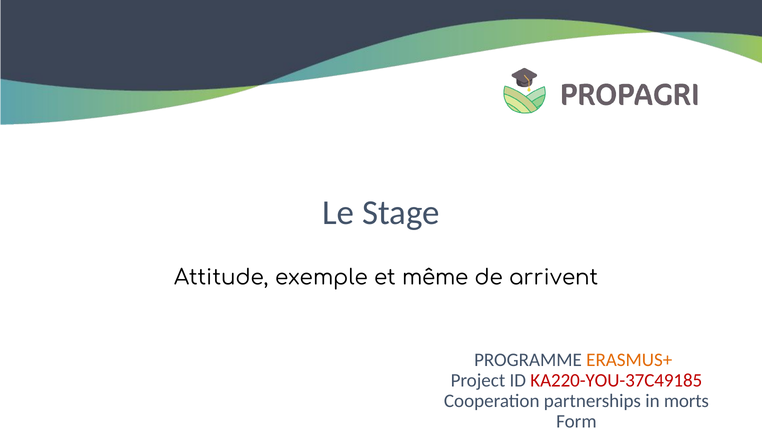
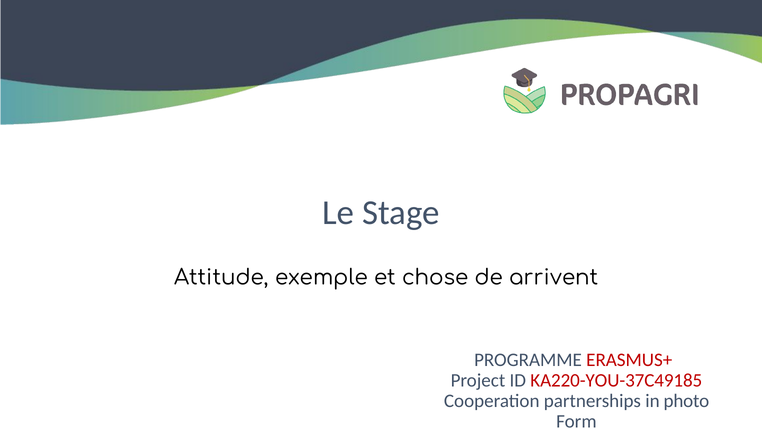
même: même -> chose
ERASMUS+ colour: orange -> red
morts: morts -> photo
